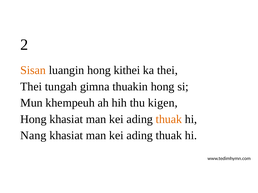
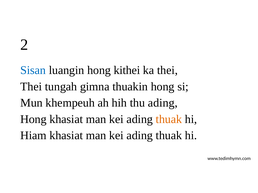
Sisan colour: orange -> blue
thu kigen: kigen -> ading
Nang: Nang -> Hiam
